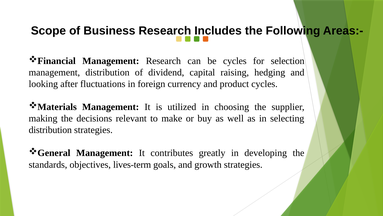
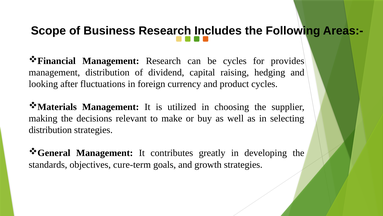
selection: selection -> provides
lives-term: lives-term -> cure-term
